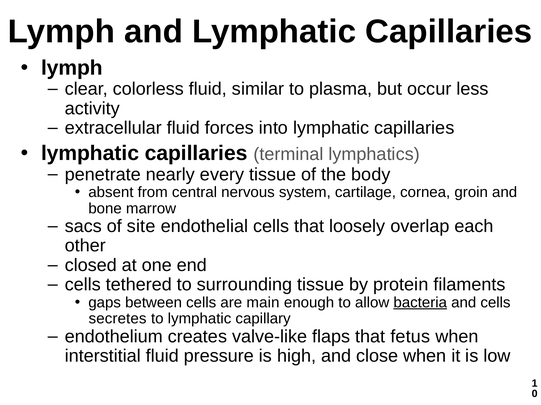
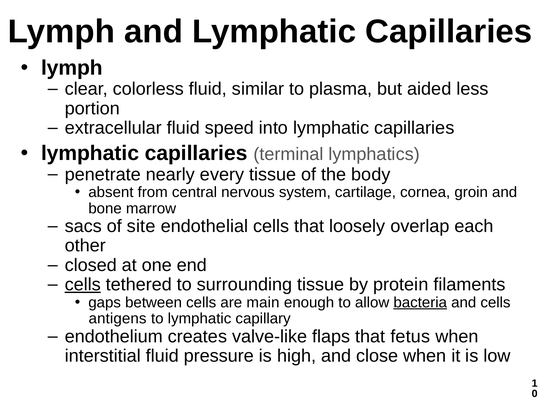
occur: occur -> aided
activity: activity -> portion
forces: forces -> speed
cells at (83, 285) underline: none -> present
secretes: secretes -> antigens
